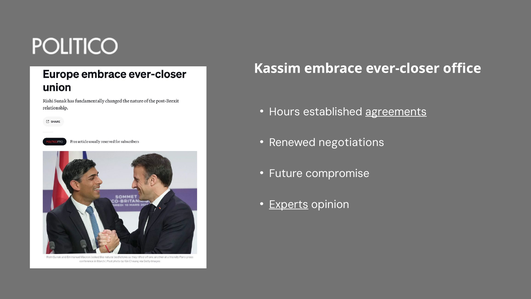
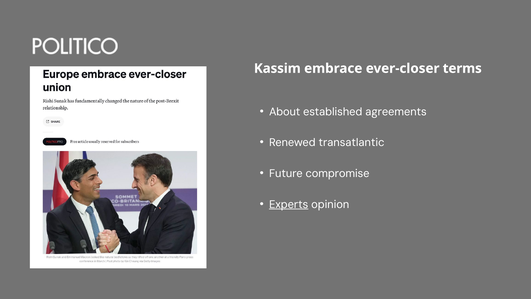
office: office -> terms
Hours: Hours -> About
agreements underline: present -> none
negotiations: negotiations -> transatlantic
